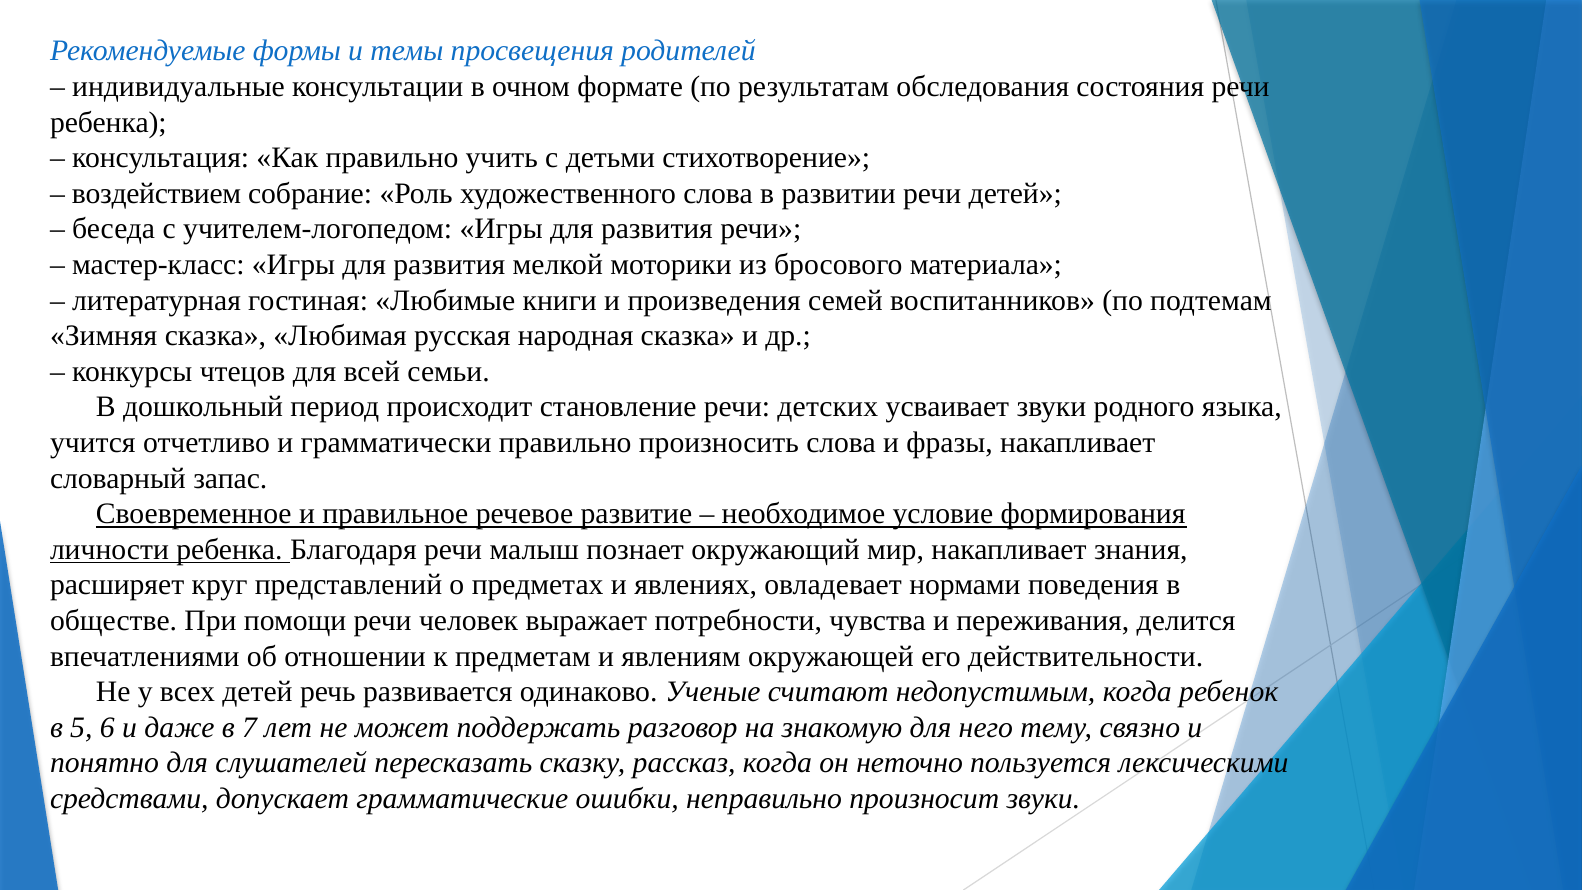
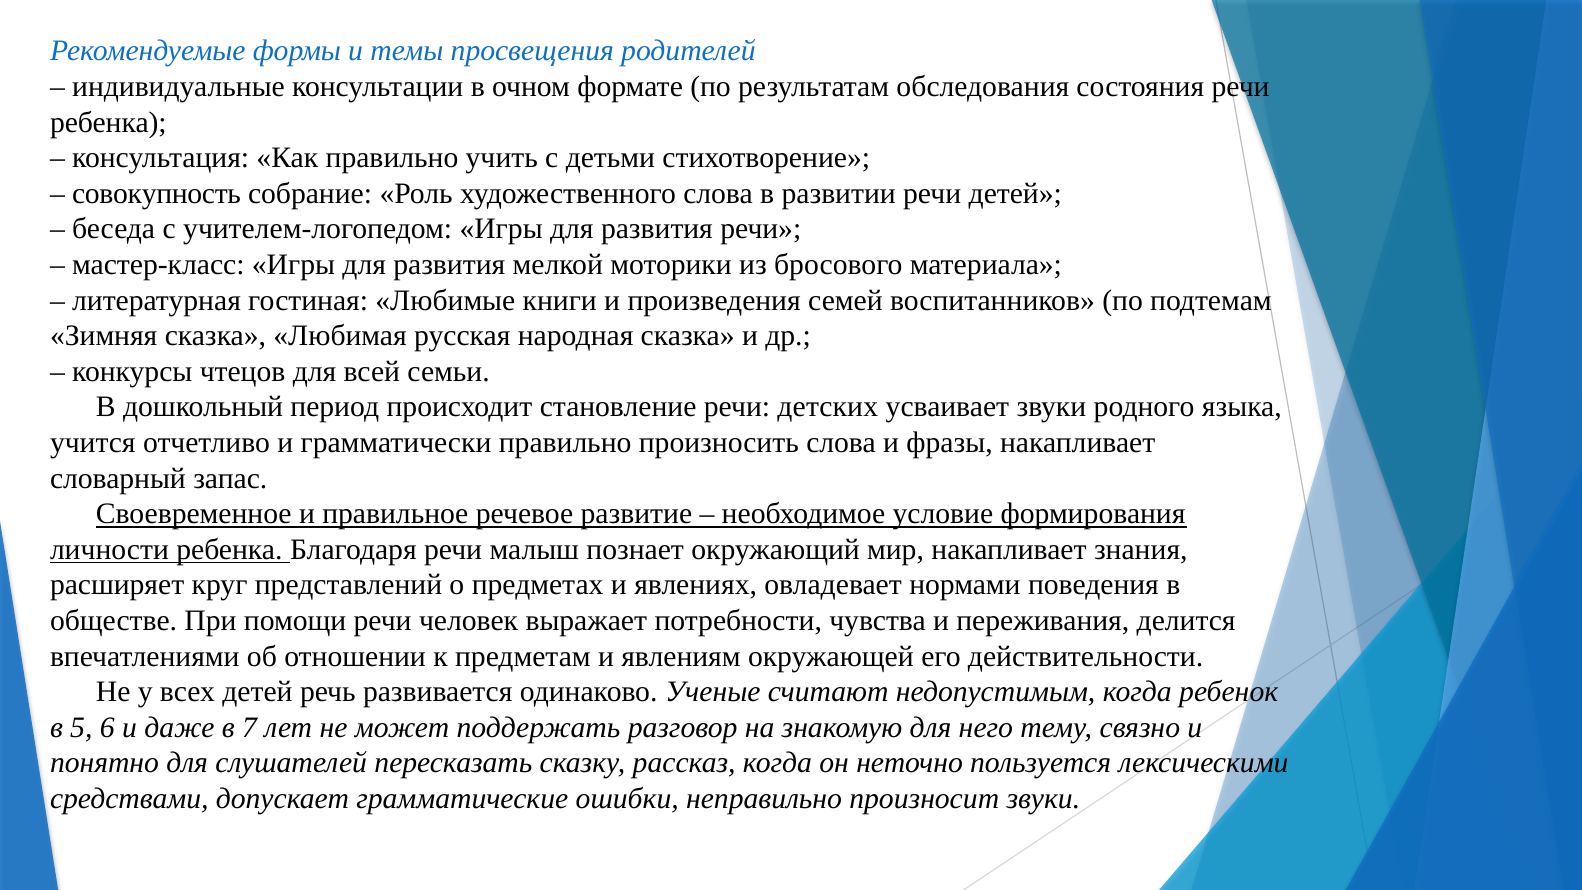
воздействием: воздействием -> совокупность
